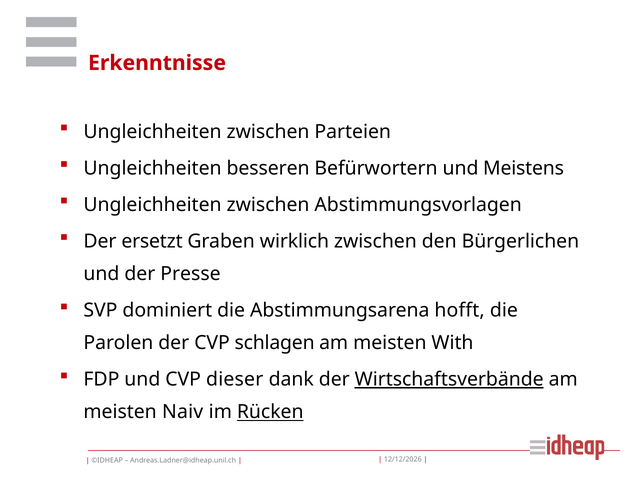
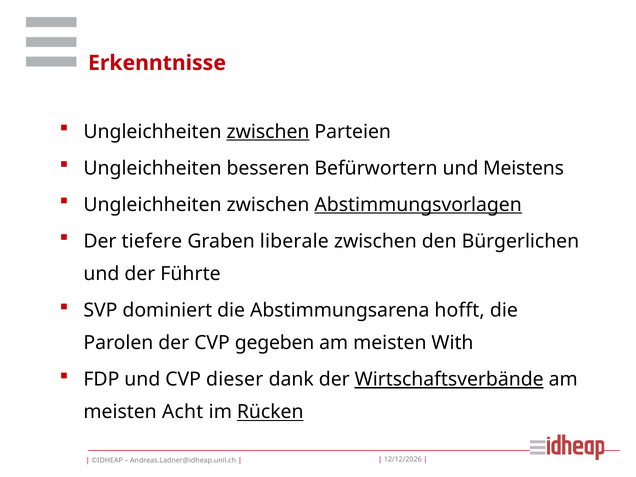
zwischen at (268, 132) underline: none -> present
Abstimmungsvorlagen underline: none -> present
ersetzt: ersetzt -> tiefere
wirklich: wirklich -> liberale
Presse: Presse -> Führte
schlagen: schlagen -> gegeben
Naiv: Naiv -> Acht
